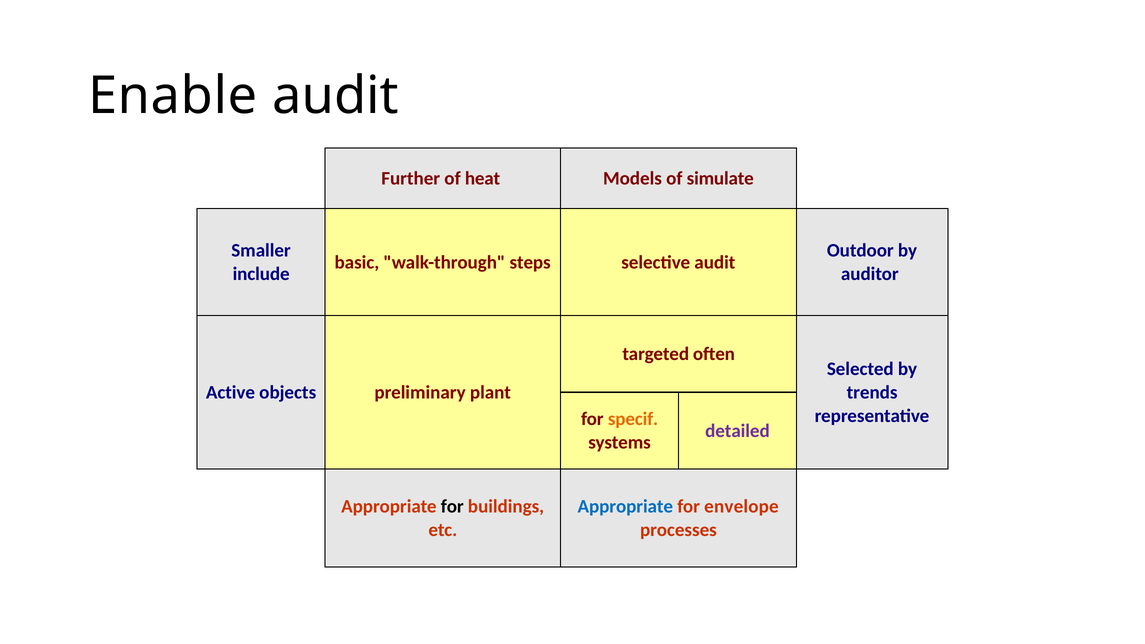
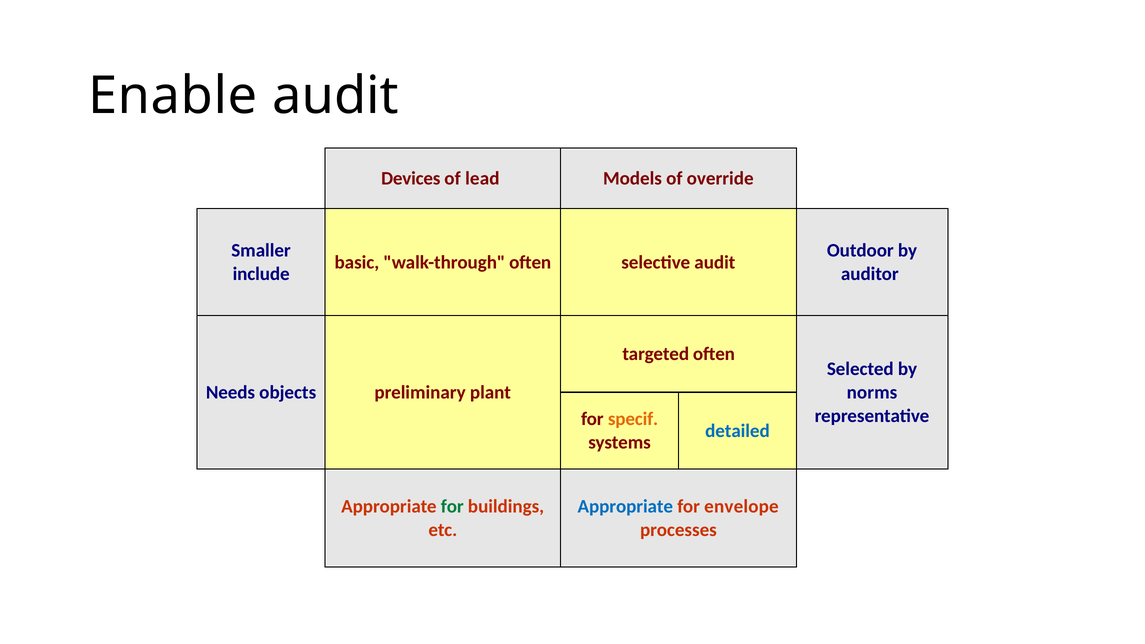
Further: Further -> Devices
heat: heat -> lead
simulate: simulate -> override
walk-through steps: steps -> often
Active: Active -> Needs
trends: trends -> norms
detailed colour: purple -> blue
for at (452, 507) colour: black -> green
